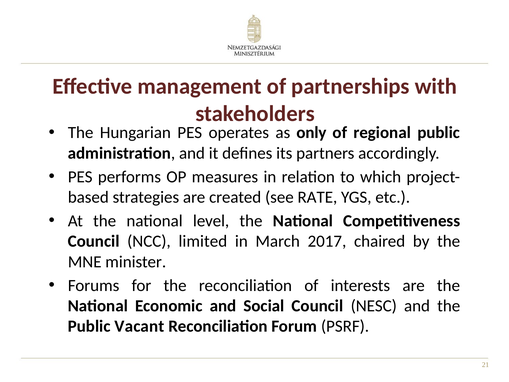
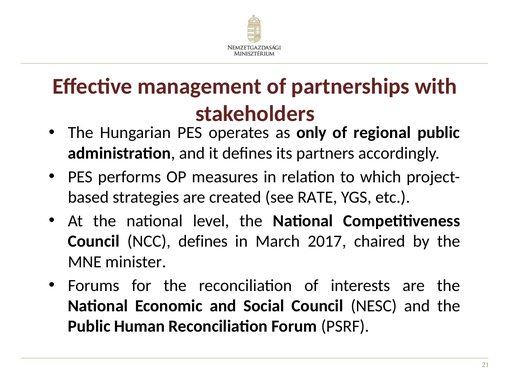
NCC limited: limited -> defines
Vacant: Vacant -> Human
